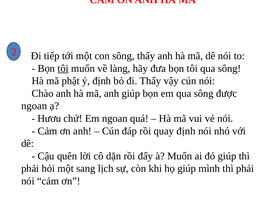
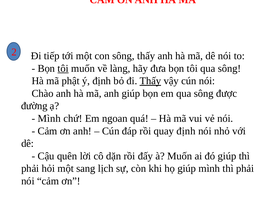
Thấy at (150, 81) underline: none -> present
ngoan at (34, 106): ngoan -> đường
Hươu at (49, 118): Hươu -> Mình
